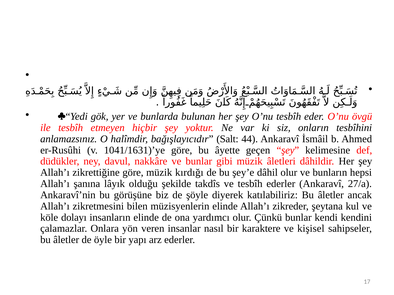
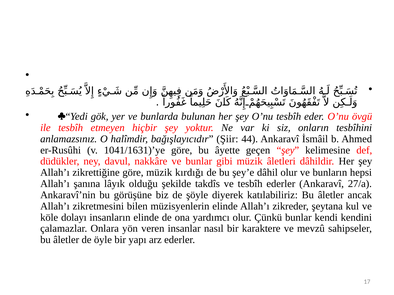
Salt: Salt -> Şiir
kişisel: kişisel -> mevzû
